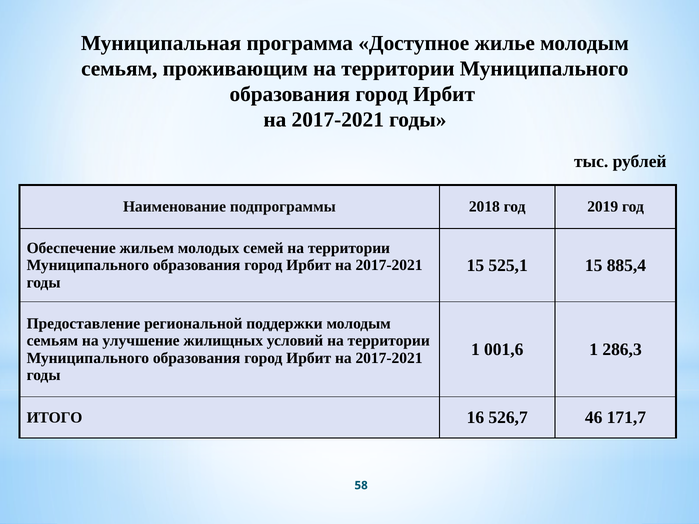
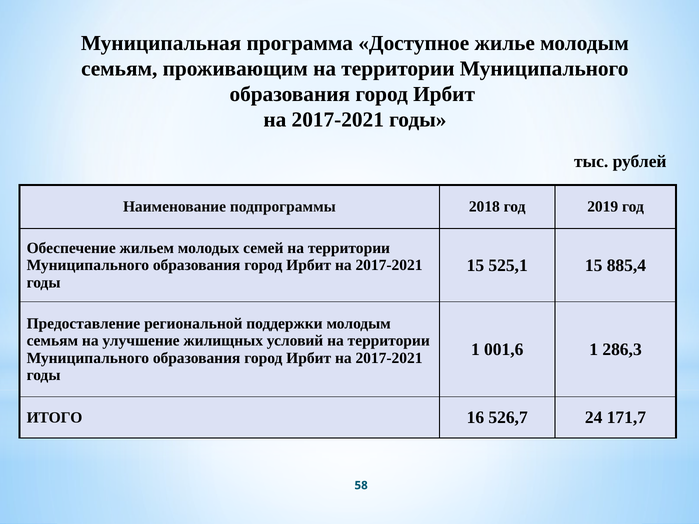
46: 46 -> 24
